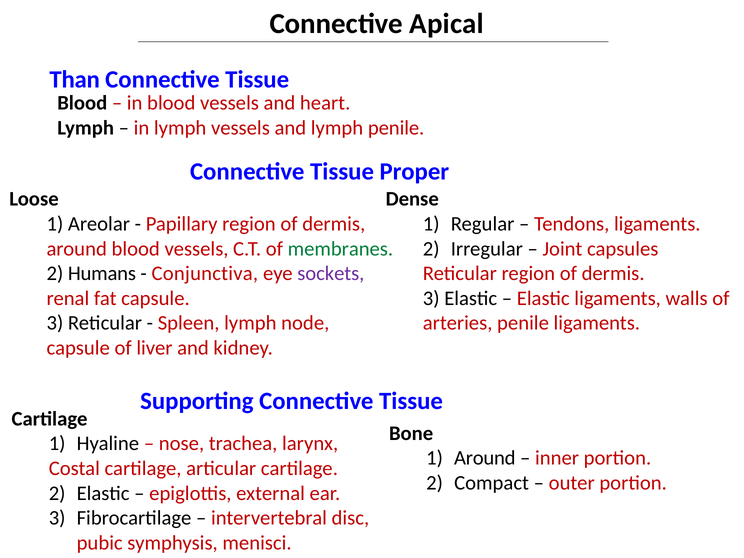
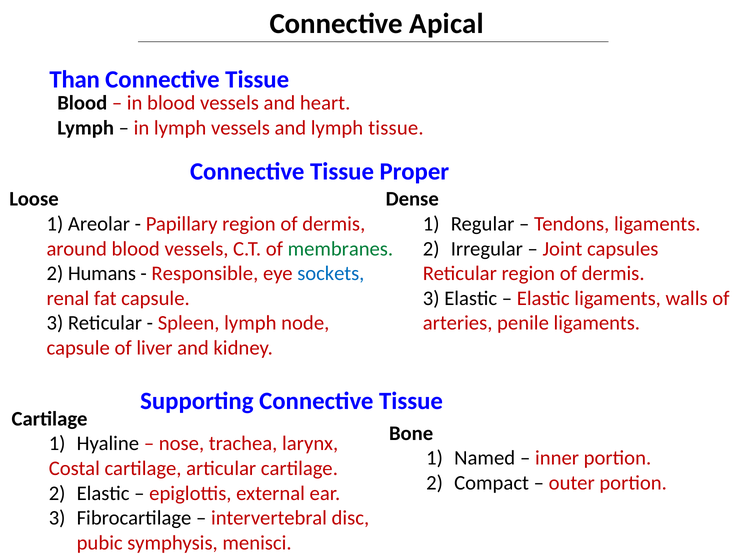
lymph penile: penile -> tissue
Conjunctiva: Conjunctiva -> Responsible
sockets colour: purple -> blue
1 Around: Around -> Named
